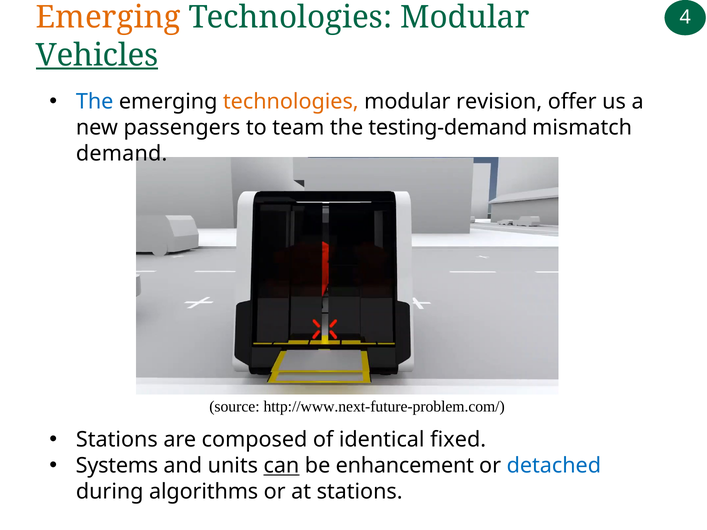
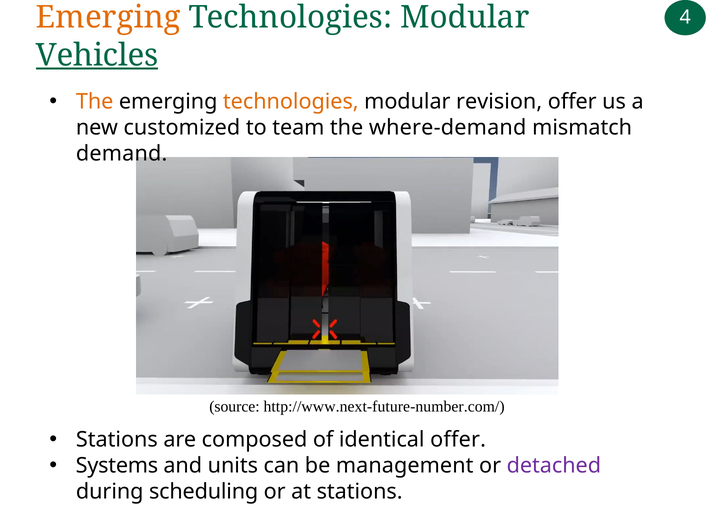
The at (95, 102) colour: blue -> orange
passengers: passengers -> customized
testing-demand: testing-demand -> where-demand
http://www.next-future-problem.com/: http://www.next-future-problem.com/ -> http://www.next-future-number.com/
identical fixed: fixed -> offer
can underline: present -> none
enhancement: enhancement -> management
detached colour: blue -> purple
algorithms: algorithms -> scheduling
